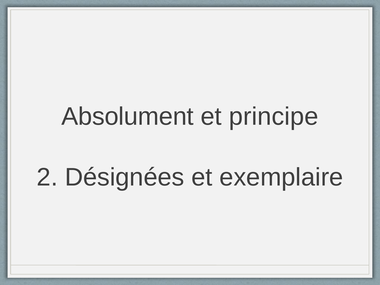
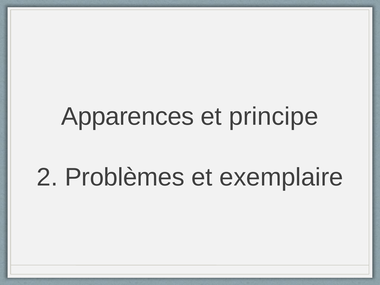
Absolument: Absolument -> Apparences
Désignées: Désignées -> Problèmes
